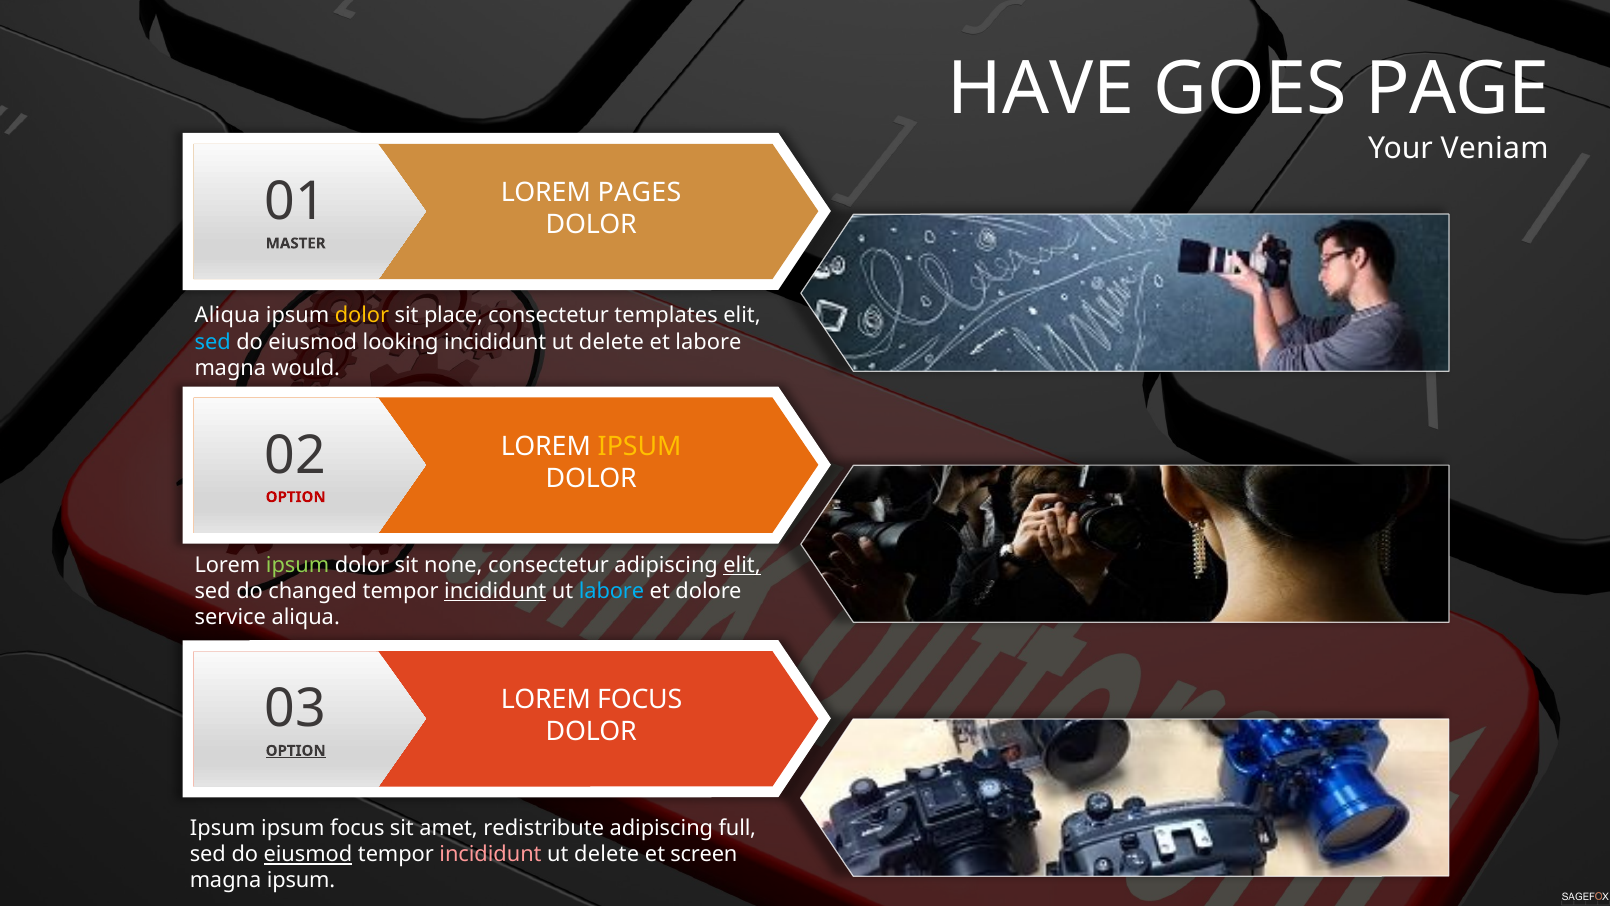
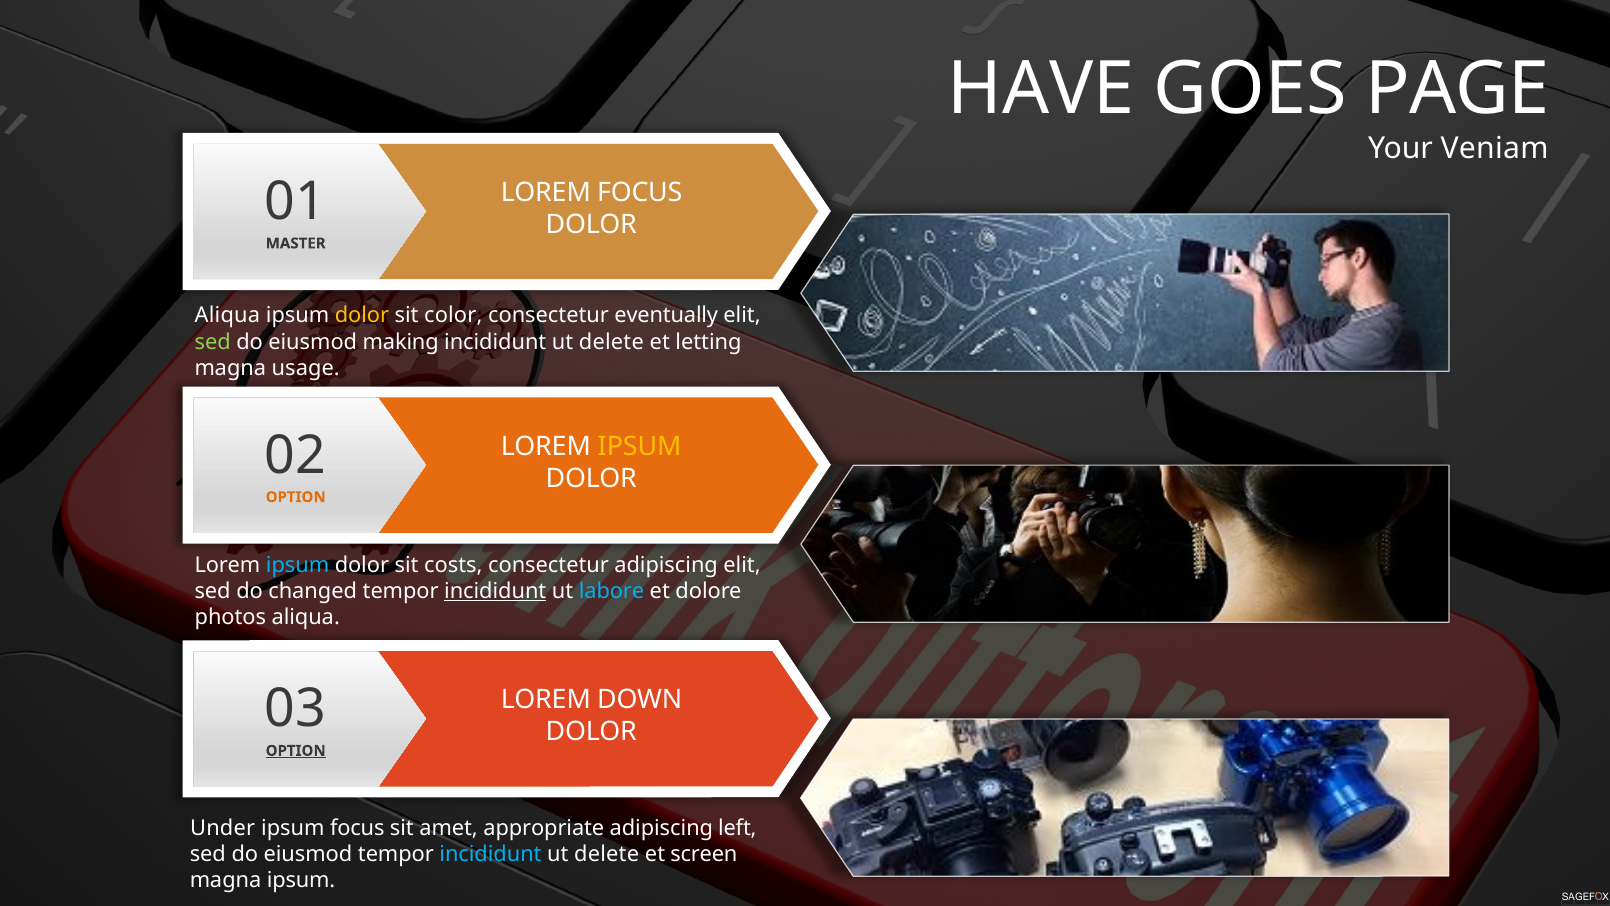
LOREM PAGES: PAGES -> FOCUS
place: place -> color
templates: templates -> eventually
sed at (213, 342) colour: light blue -> light green
looking: looking -> making
et labore: labore -> letting
would: would -> usage
OPTION at (296, 497) colour: red -> orange
ipsum at (298, 565) colour: light green -> light blue
none: none -> costs
elit at (742, 565) underline: present -> none
service: service -> photos
LOREM FOCUS: FOCUS -> DOWN
Ipsum at (223, 828): Ipsum -> Under
redistribute: redistribute -> appropriate
full: full -> left
eiusmod at (308, 854) underline: present -> none
incididunt at (491, 854) colour: pink -> light blue
